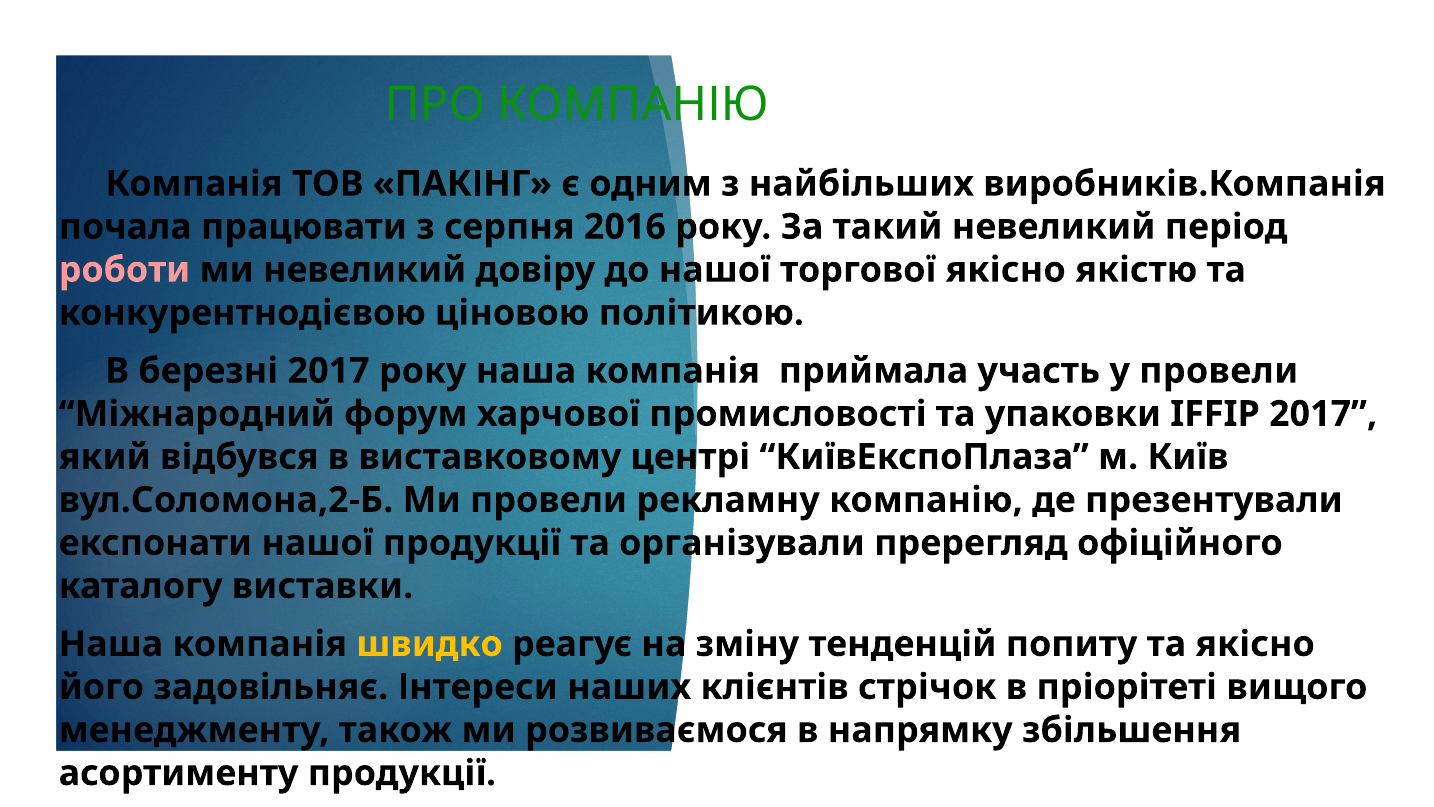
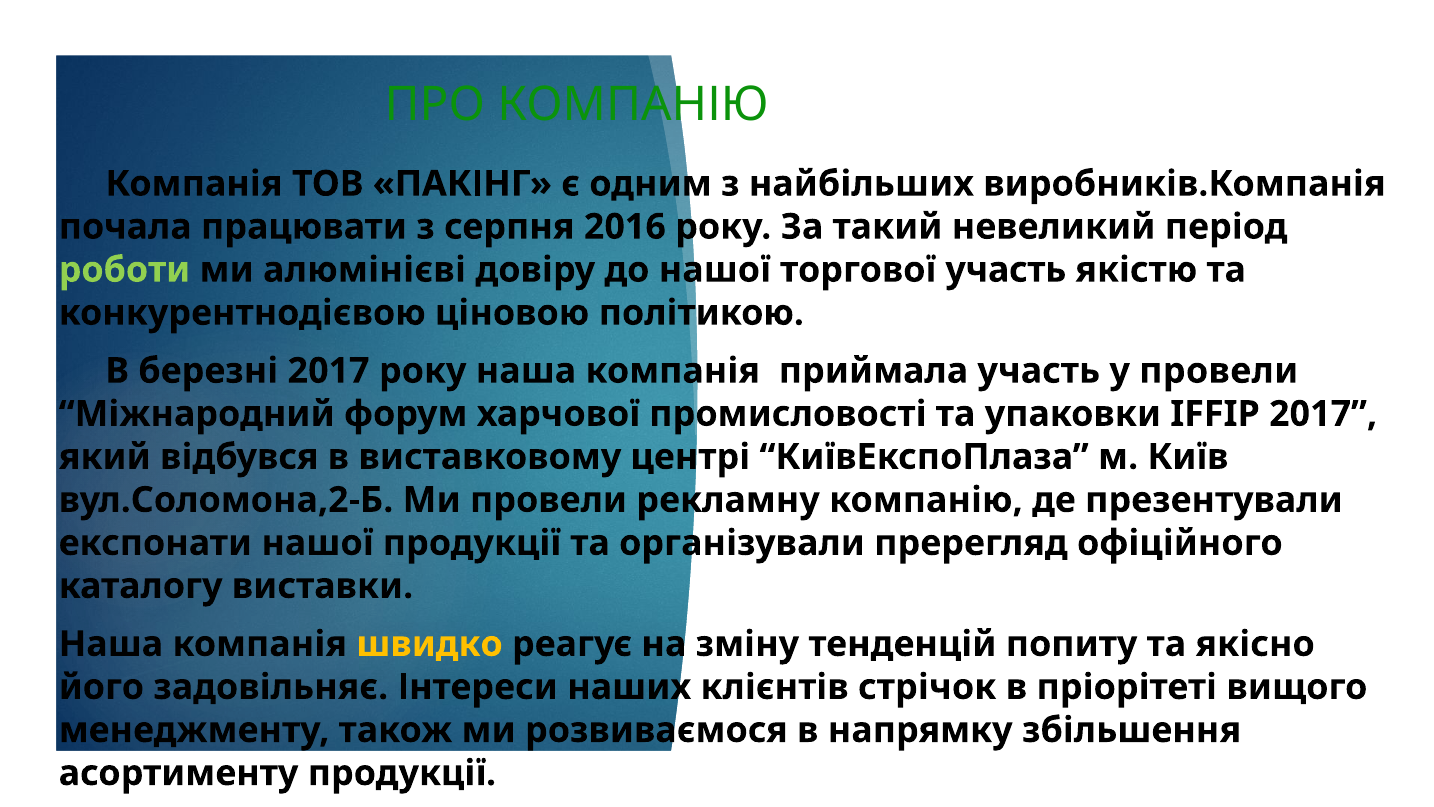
роботи colour: pink -> light green
ми невеликий: невеликий -> алюмінієві
торгової якісно: якісно -> участь
